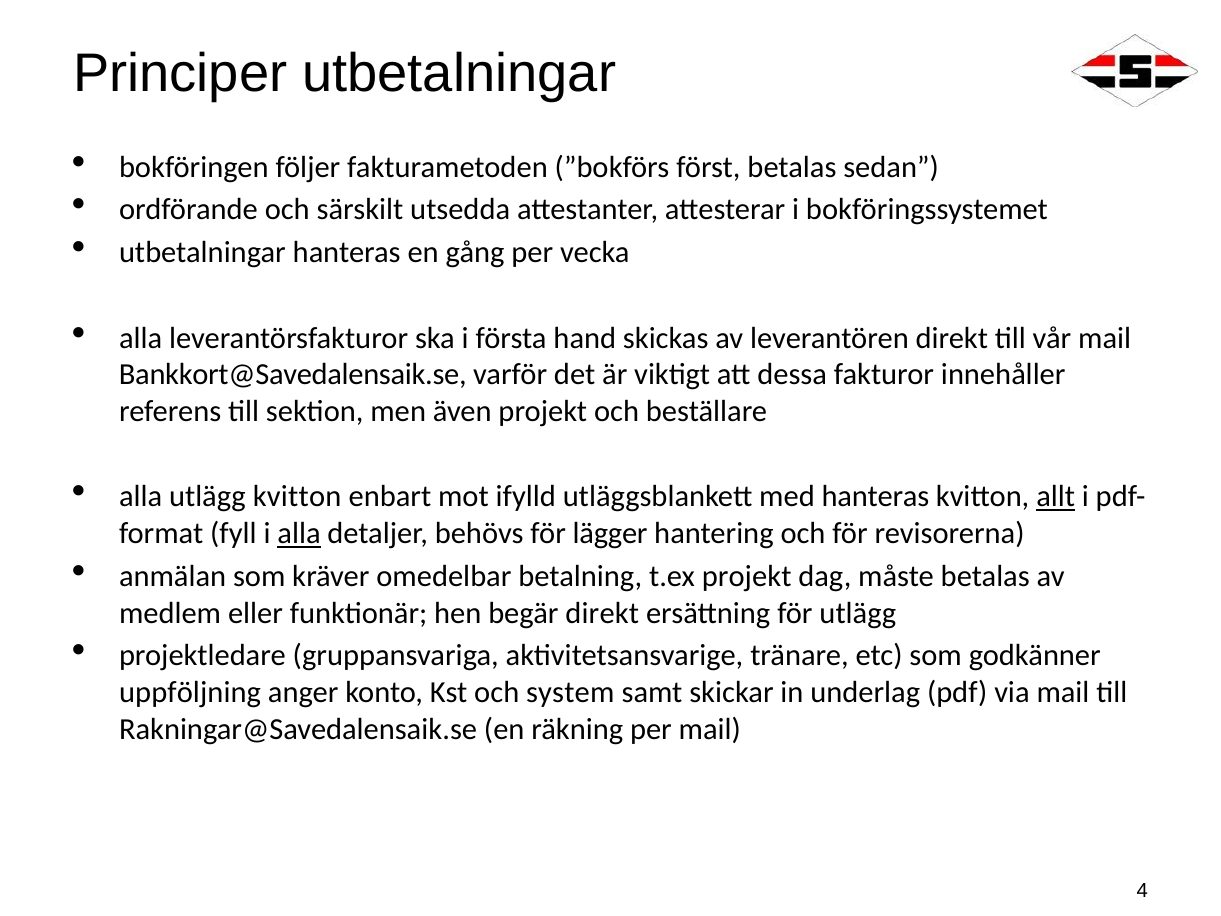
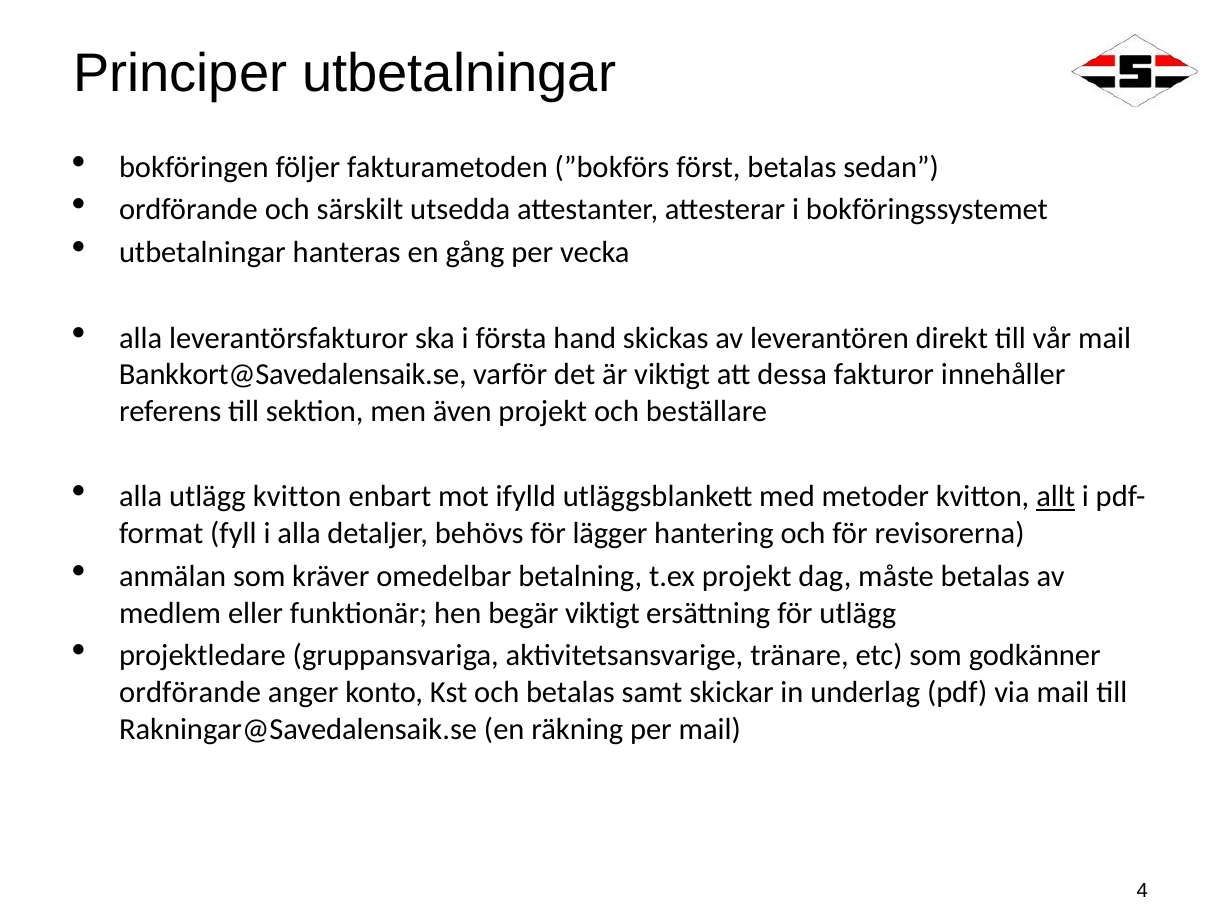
med hanteras: hanteras -> metoder
alla at (299, 533) underline: present -> none
begär direkt: direkt -> viktigt
uppföljning at (190, 692): uppföljning -> ordförande
och system: system -> betalas
